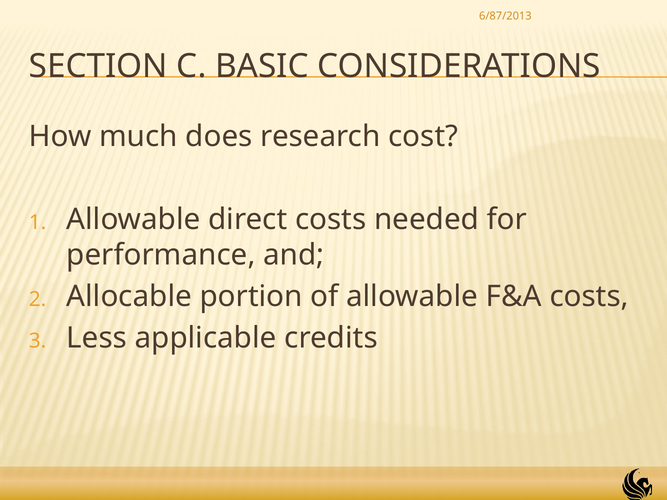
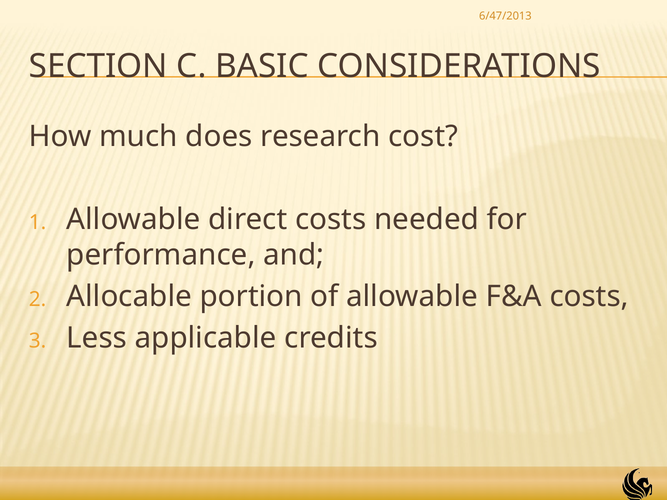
6/87/2013: 6/87/2013 -> 6/47/2013
